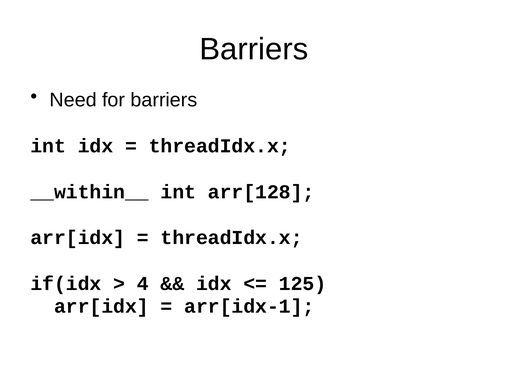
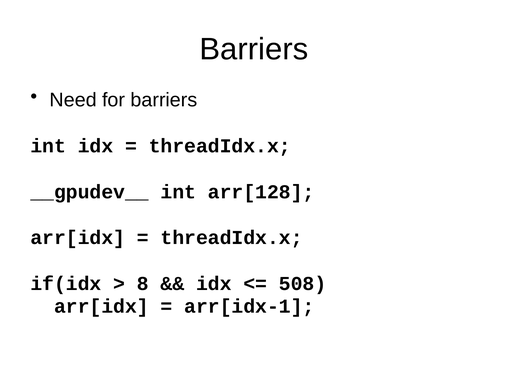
__within__: __within__ -> __gpudev__
4: 4 -> 8
125: 125 -> 508
